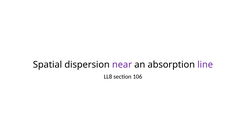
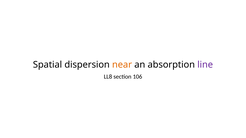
near colour: purple -> orange
